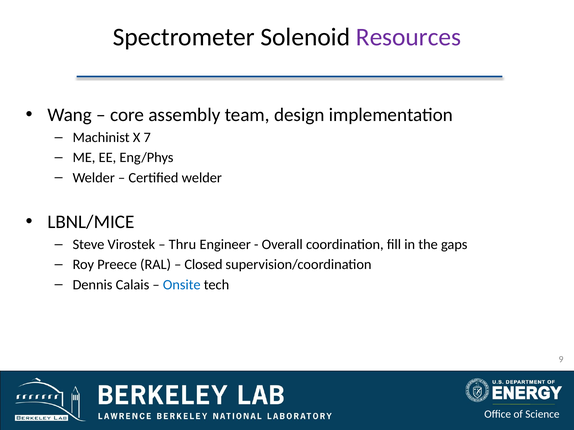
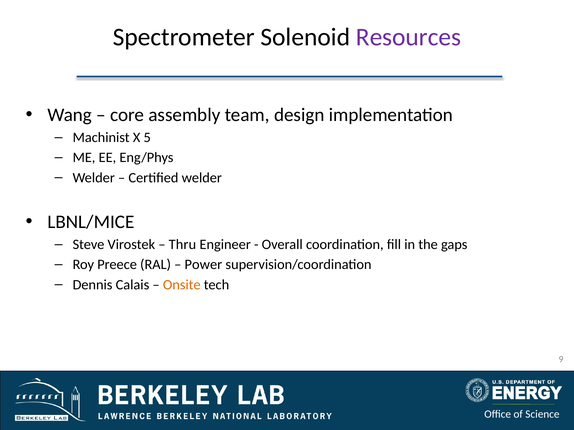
7: 7 -> 5
Closed: Closed -> Power
Onsite colour: blue -> orange
